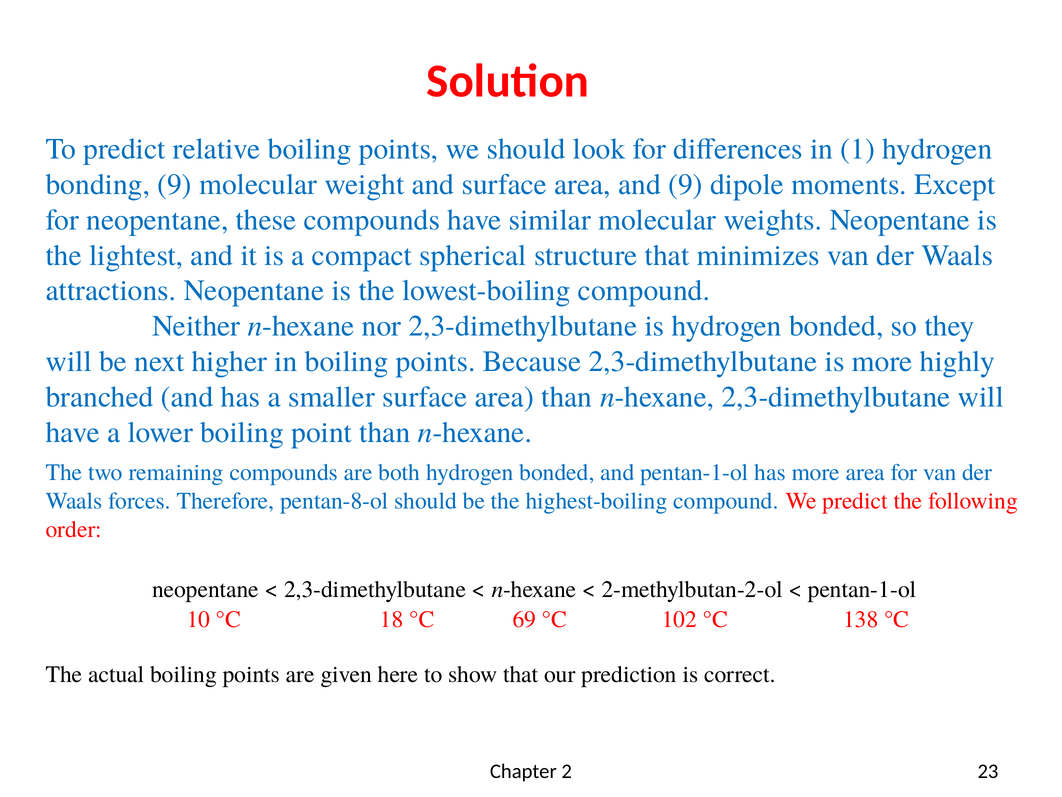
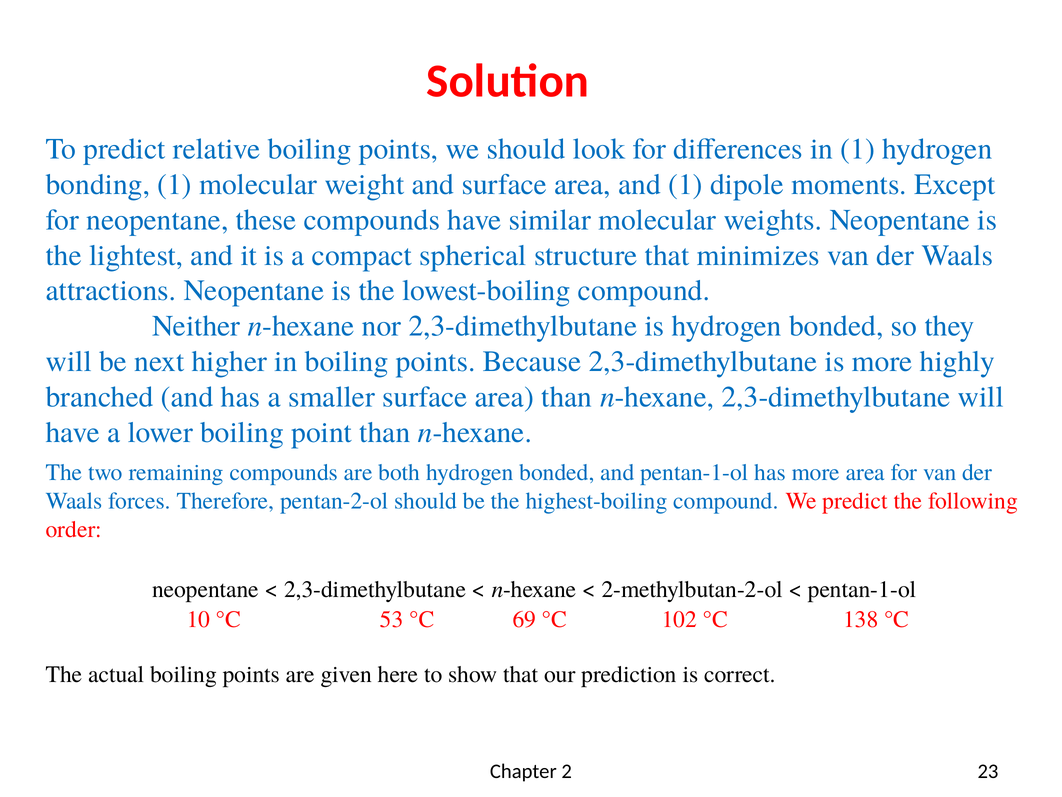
bonding 9: 9 -> 1
and 9: 9 -> 1
pentan-8-ol: pentan-8-ol -> pentan-2-ol
18: 18 -> 53
